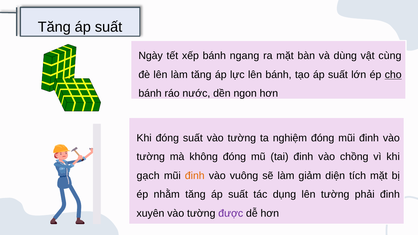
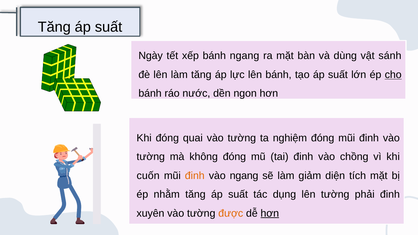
cùng: cùng -> sánh
đóng suất: suất -> quai
gạch: gạch -> cuốn
vào vuông: vuông -> ngang
được colour: purple -> orange
hơn at (270, 213) underline: none -> present
